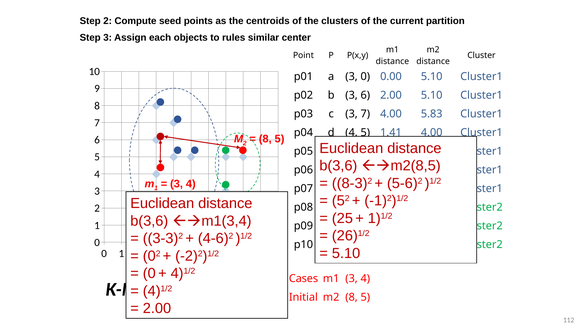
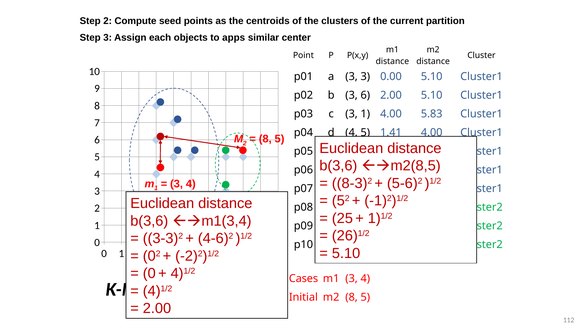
rules: rules -> apps
3 0: 0 -> 3
3 7: 7 -> 1
